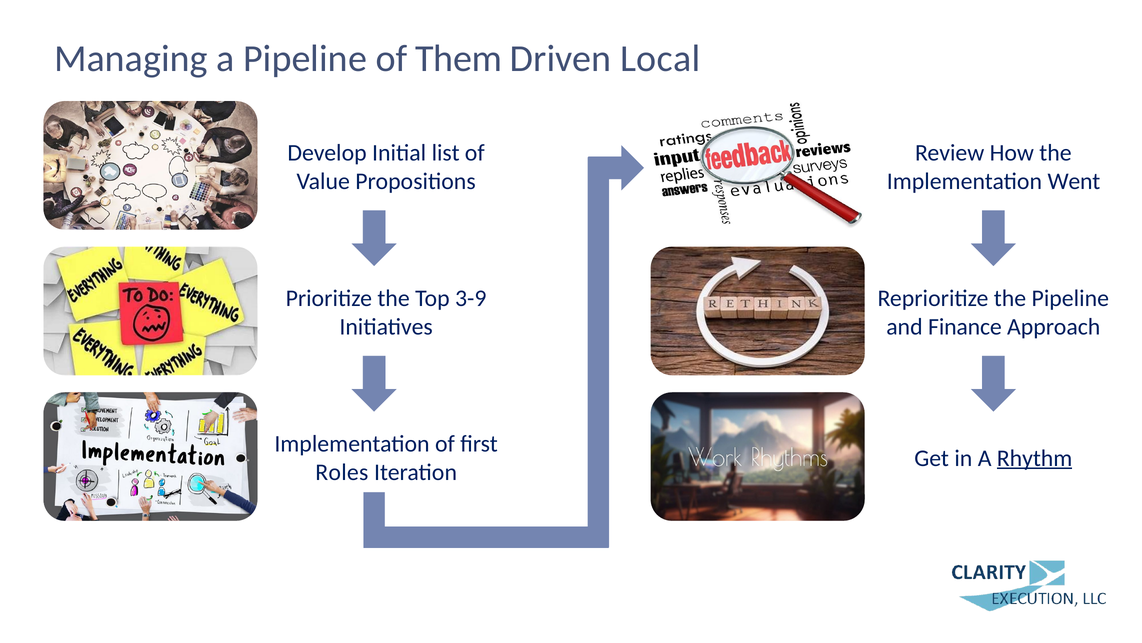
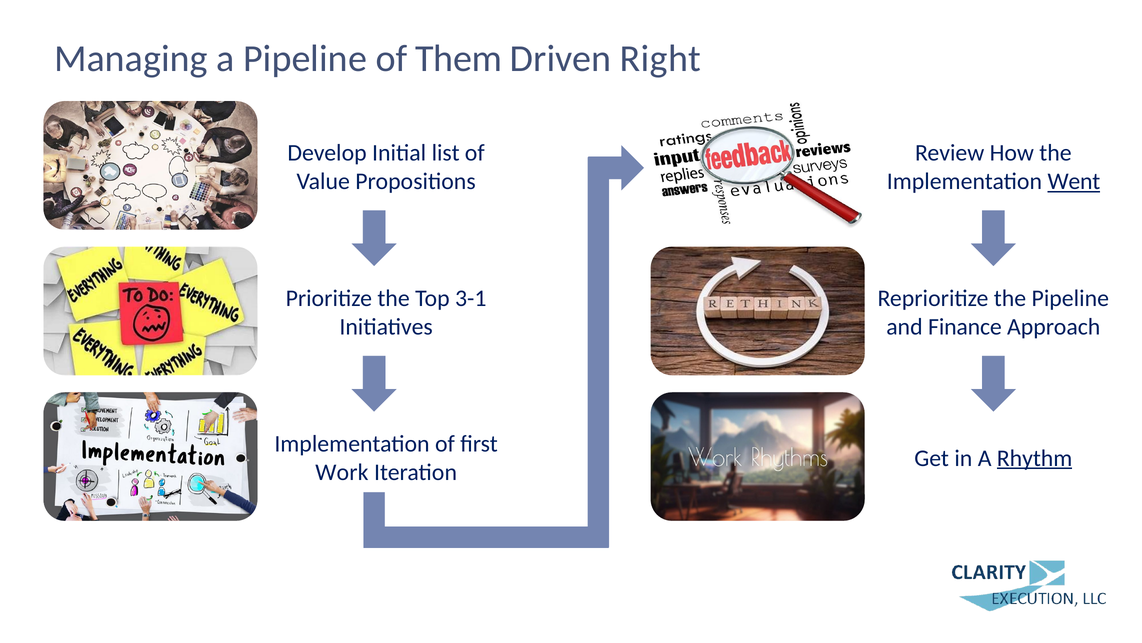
Local: Local -> Right
Went underline: none -> present
3-9: 3-9 -> 3-1
Roles: Roles -> Work
